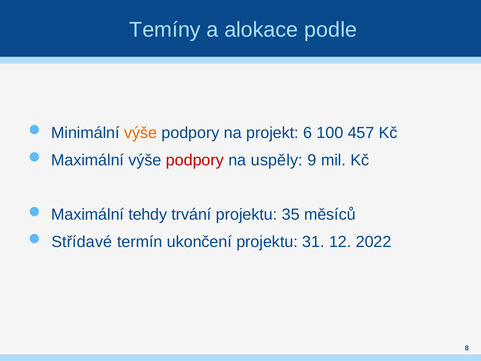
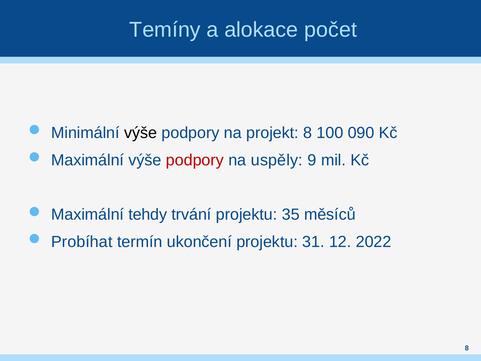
podle: podle -> počet
výše at (141, 133) colour: orange -> black
projekt 6: 6 -> 8
457: 457 -> 090
Střídavé: Střídavé -> Probíhat
